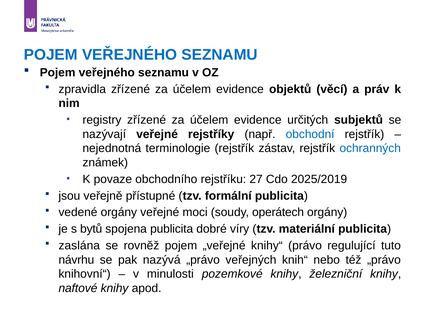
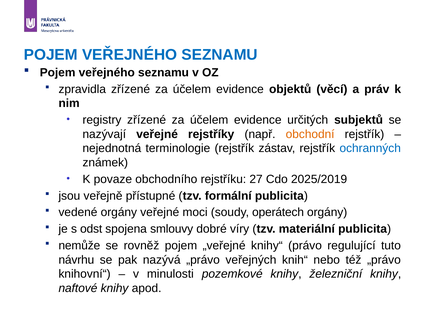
obchodní colour: blue -> orange
bytů: bytů -> odst
spojena publicita: publicita -> smlouvy
zaslána: zaslána -> nemůže
